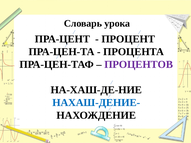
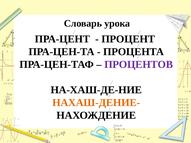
НАХАШ-ДЕНИЕ- colour: blue -> orange
